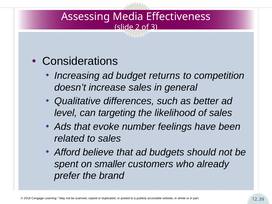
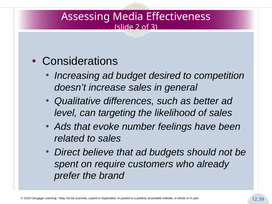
returns: returns -> desired
Afford: Afford -> Direct
smaller: smaller -> require
